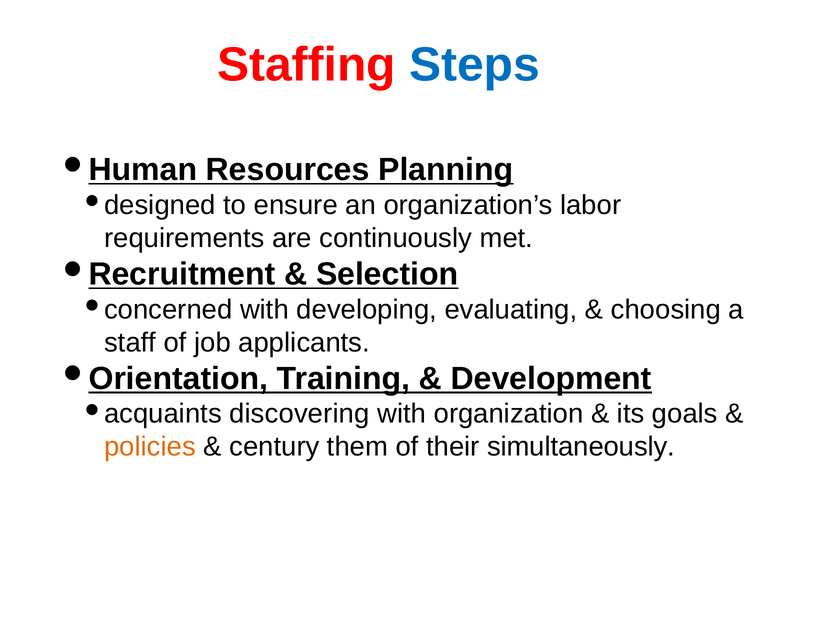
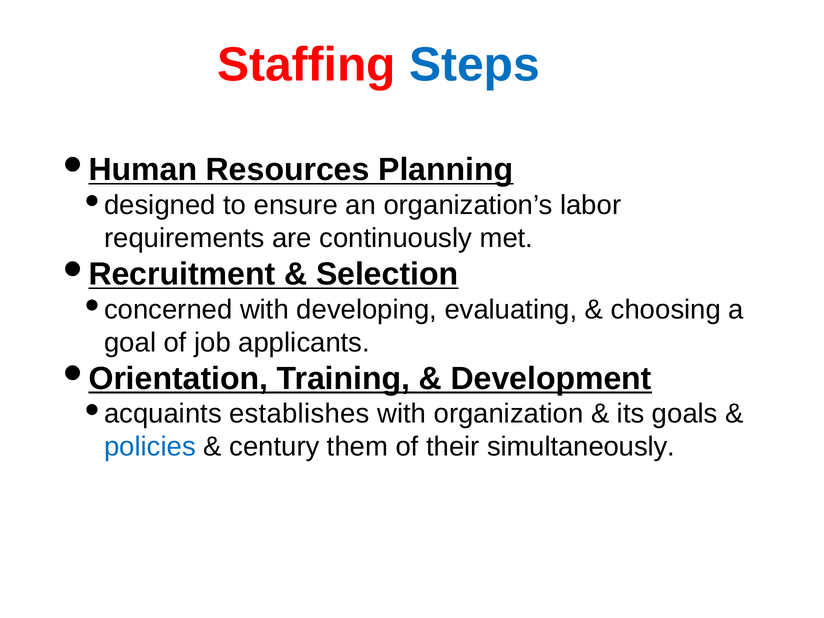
staff: staff -> goal
discovering: discovering -> establishes
policies colour: orange -> blue
